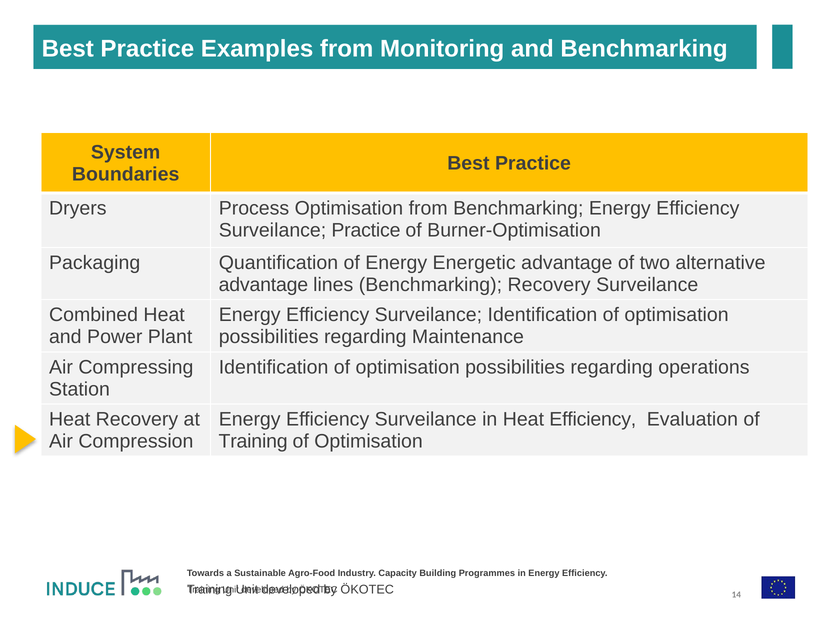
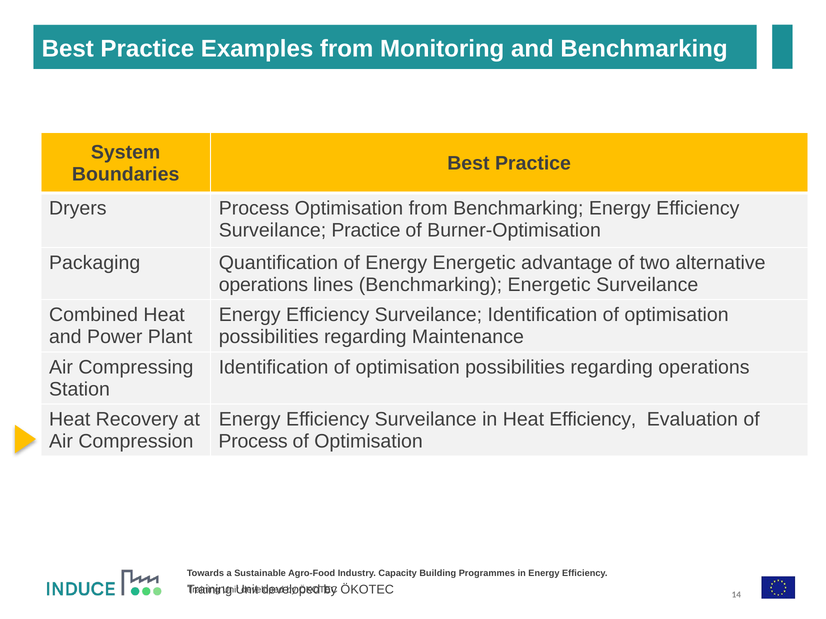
advantage at (263, 285): advantage -> operations
Benchmarking Recovery: Recovery -> Energetic
Training at (253, 441): Training -> Process
